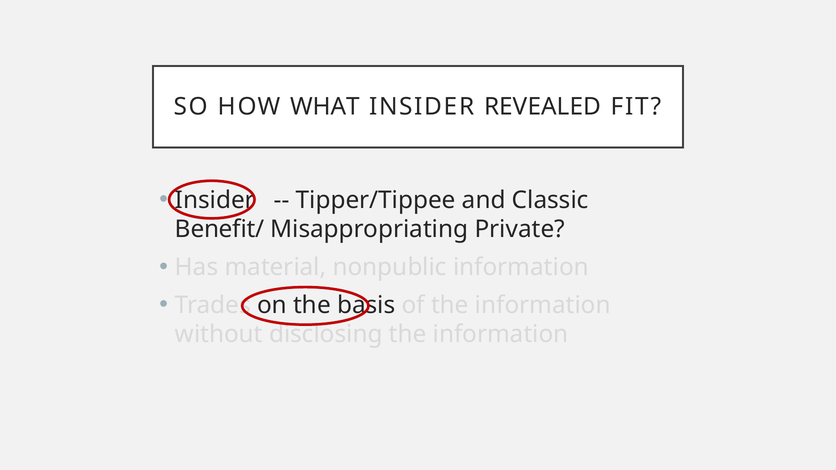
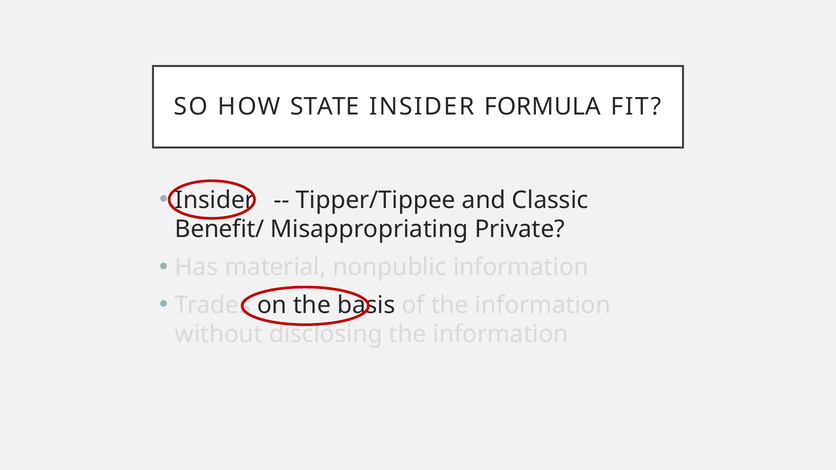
WHAT: WHAT -> STATE
REVEALED: REVEALED -> FORMULA
